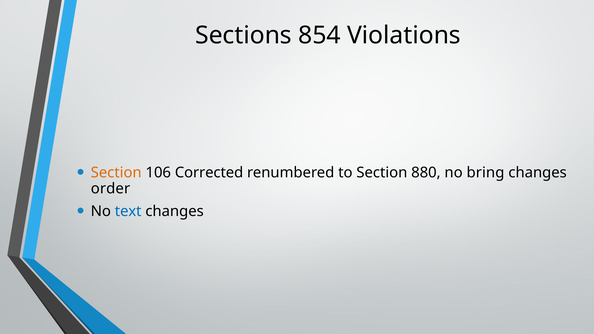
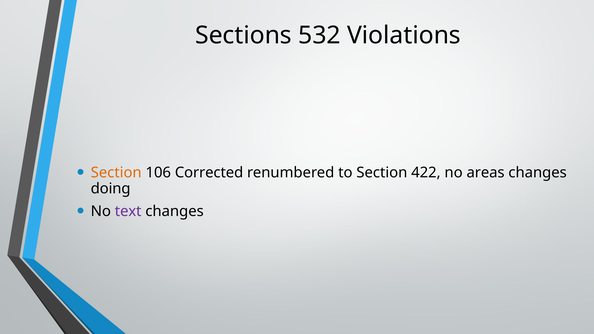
854: 854 -> 532
880: 880 -> 422
bring: bring -> areas
order: order -> doing
text colour: blue -> purple
